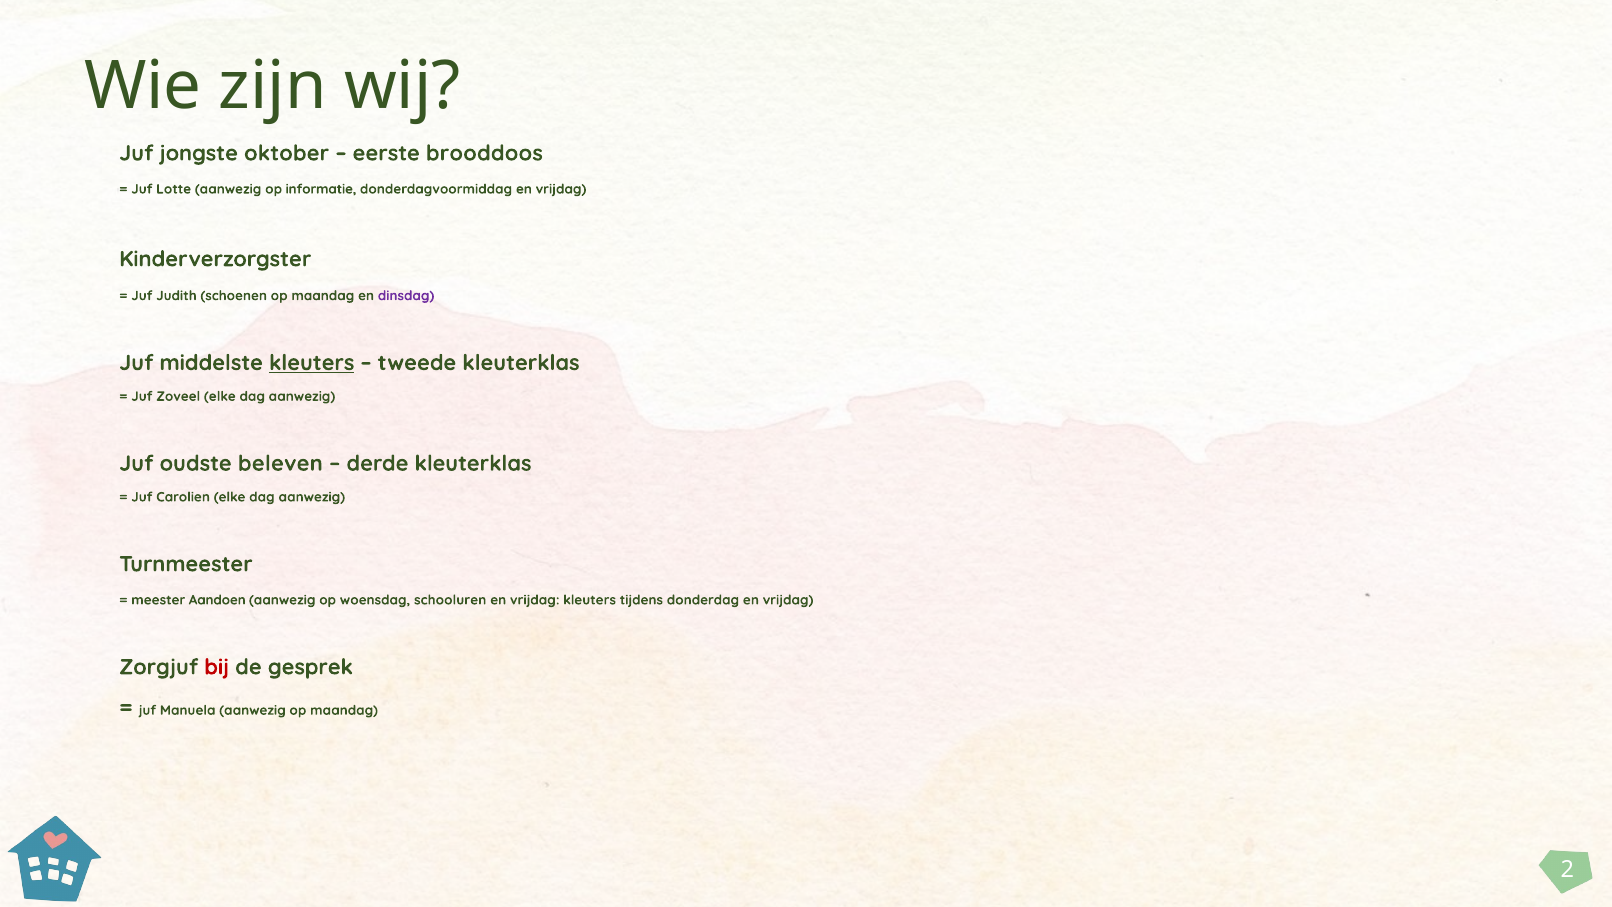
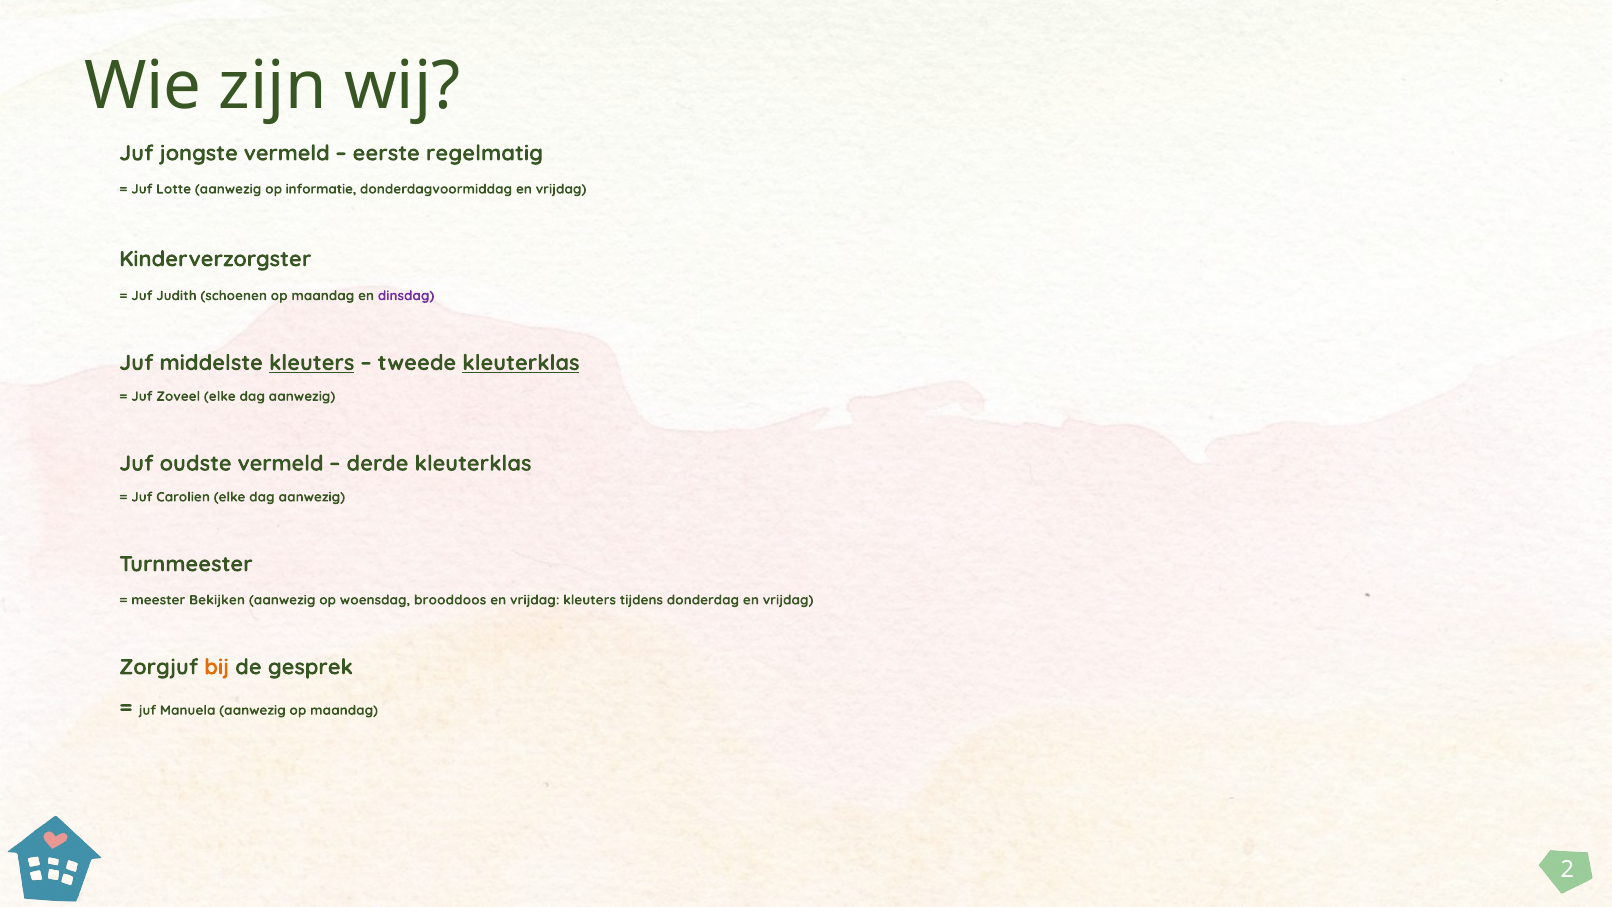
jongste oktober: oktober -> vermeld
brooddoos: brooddoos -> regelmatig
kleuterklas at (521, 363) underline: none -> present
oudste beleven: beleven -> vermeld
Aandoen: Aandoen -> Bekijken
schooluren: schooluren -> brooddoos
bij colour: red -> orange
